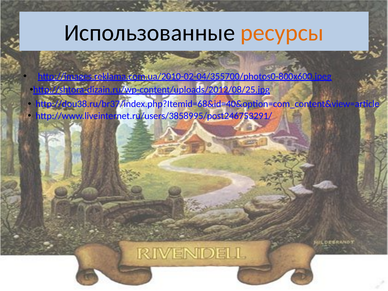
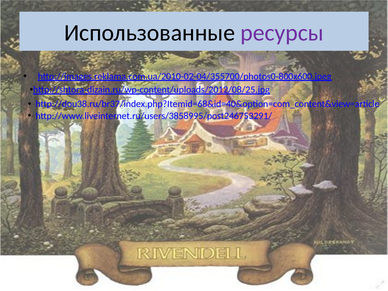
ресурсы colour: orange -> purple
